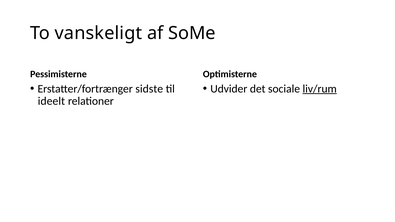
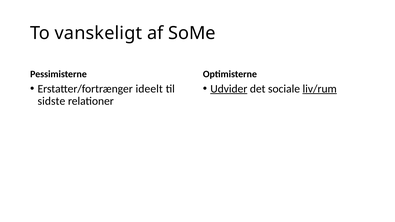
sidste: sidste -> ideelt
Udvider underline: none -> present
ideelt: ideelt -> sidste
